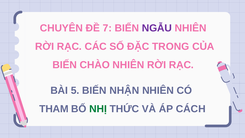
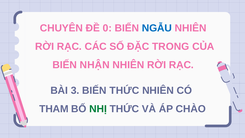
7: 7 -> 0
NGẪU colour: purple -> blue
CHÀO: CHÀO -> NHẬN
5: 5 -> 3
BIẾN NHẬN: NHẬN -> THỨC
CÁCH: CÁCH -> CHÀO
